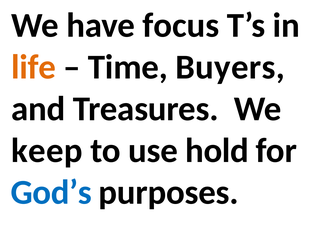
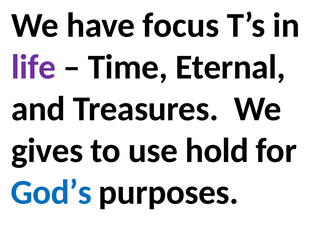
life colour: orange -> purple
Buyers: Buyers -> Eternal
keep: keep -> gives
